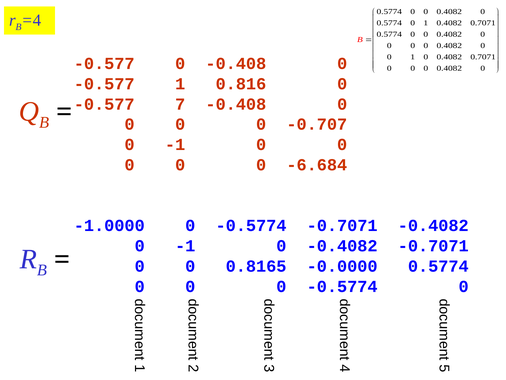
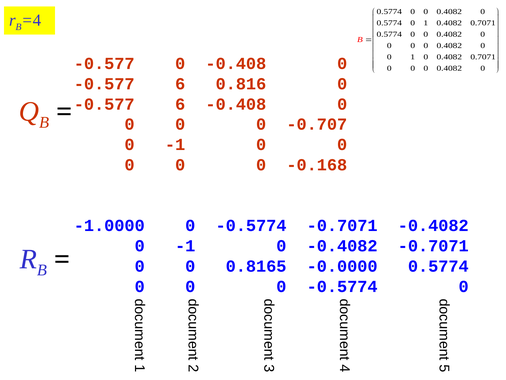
1 at (180, 84): 1 -> 6
7 at (180, 104): 7 -> 6
-6.684: -6.684 -> -0.168
